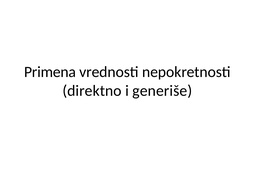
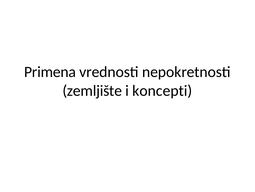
direktno: direktno -> zemljište
generiše: generiše -> koncepti
